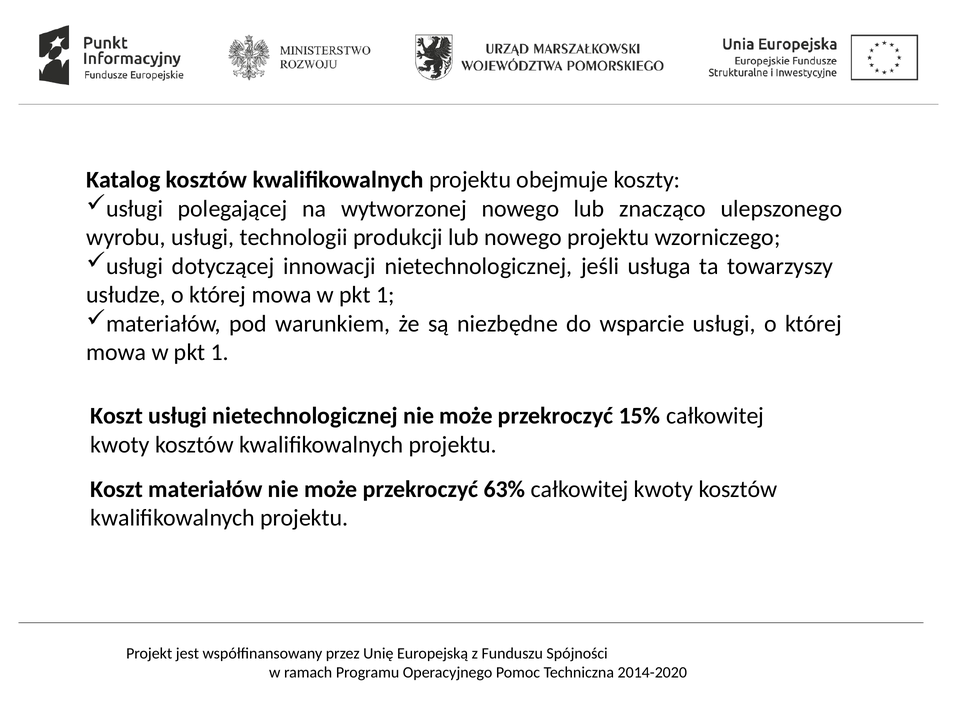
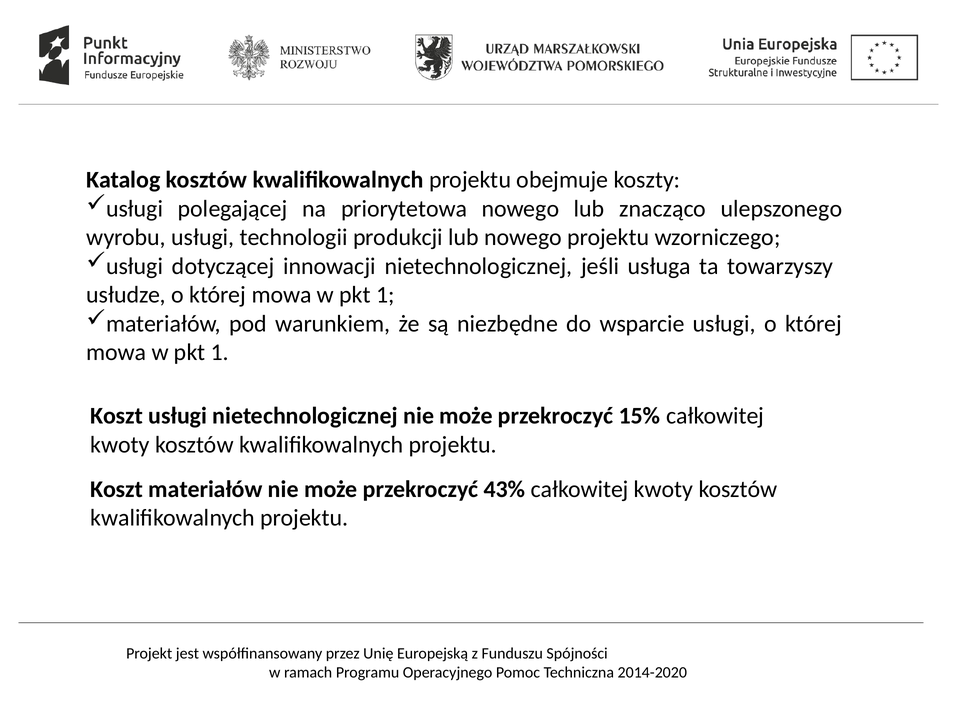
wytworzonej: wytworzonej -> priorytetowa
63%: 63% -> 43%
